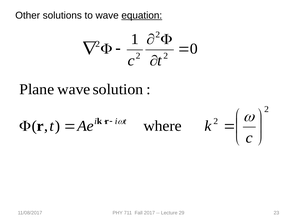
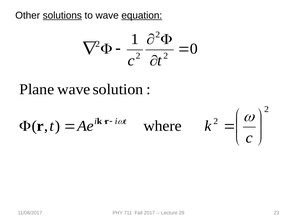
solutions underline: none -> present
